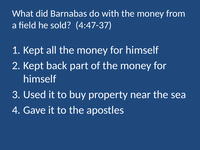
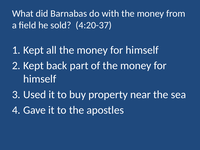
4:47-37: 4:47-37 -> 4:20-37
